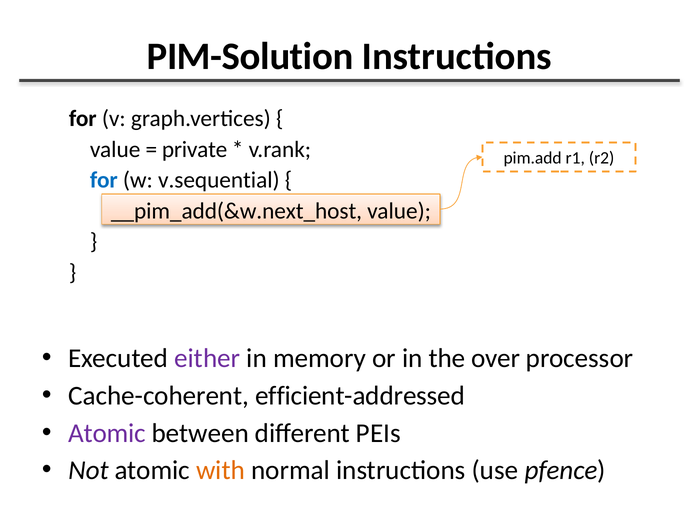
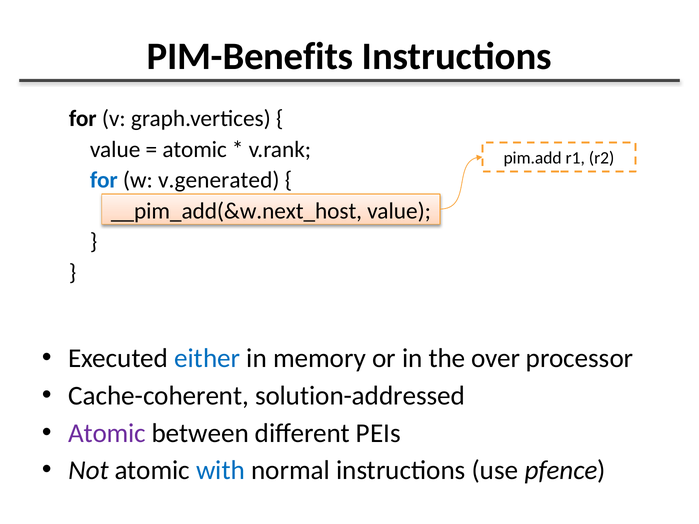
PIM-Solution: PIM-Solution -> PIM-Benefits
private at (195, 150): private -> atomic
v.sequential: v.sequential -> v.generated
either colour: purple -> blue
efficient-addressed: efficient-addressed -> solution-addressed
with colour: orange -> blue
